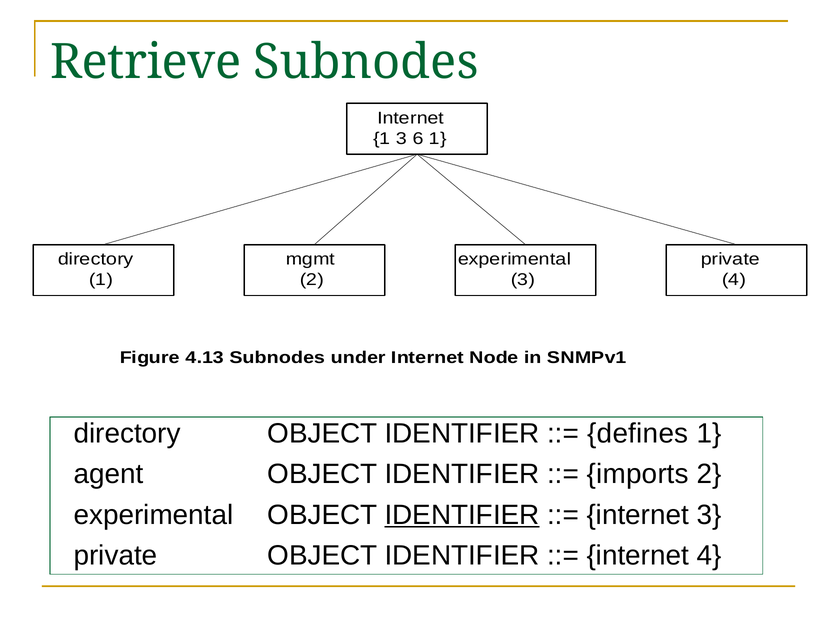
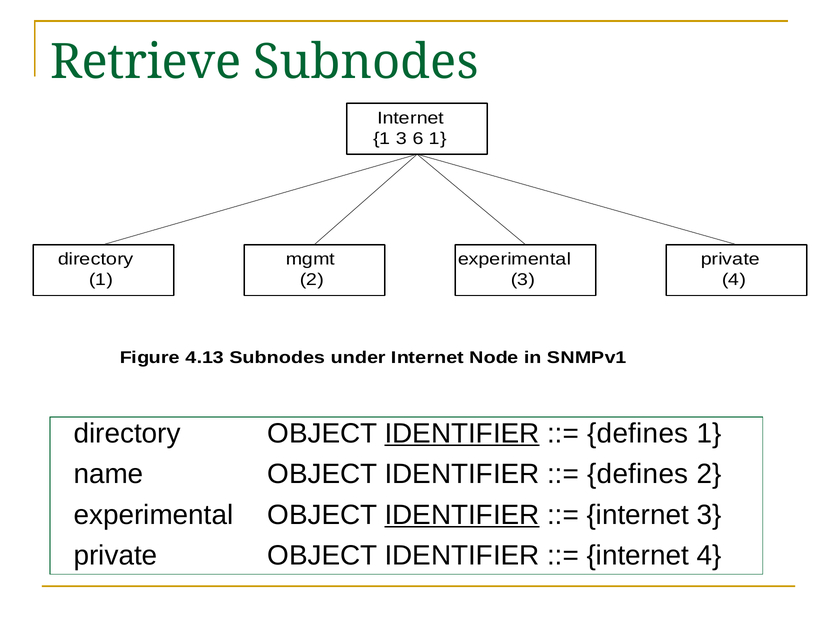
IDENTIFIER at (462, 433) underline: none -> present
agent: agent -> name
imports at (638, 474): imports -> defines
